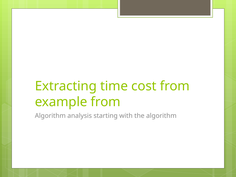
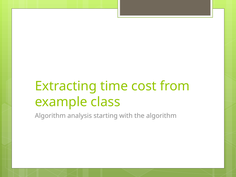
example from: from -> class
